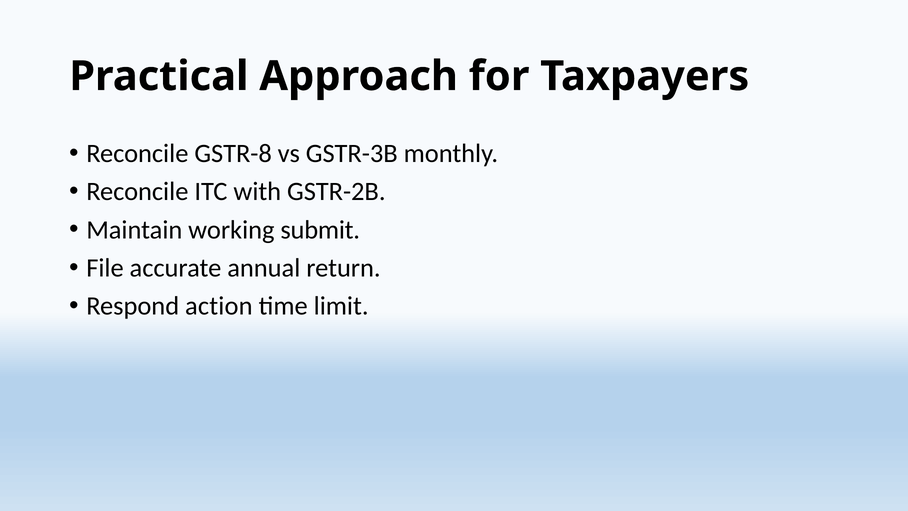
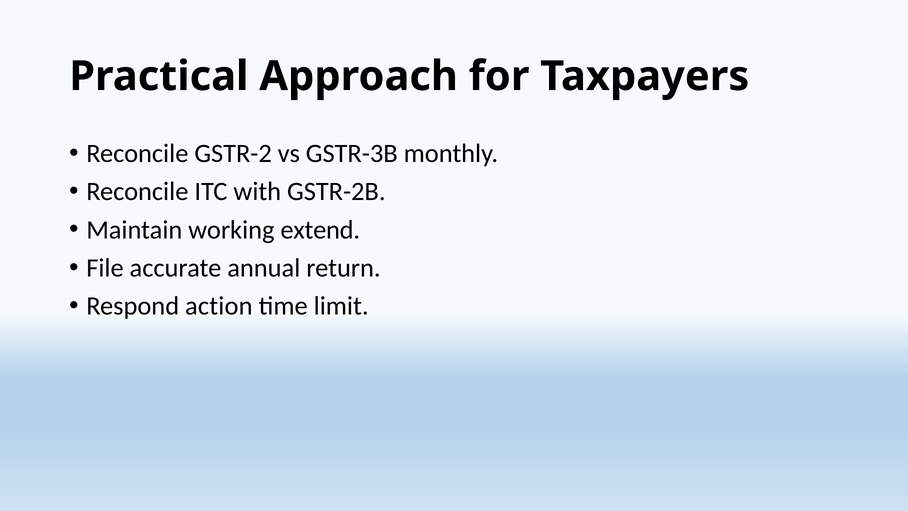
GSTR-8: GSTR-8 -> GSTR-2
submit: submit -> extend
